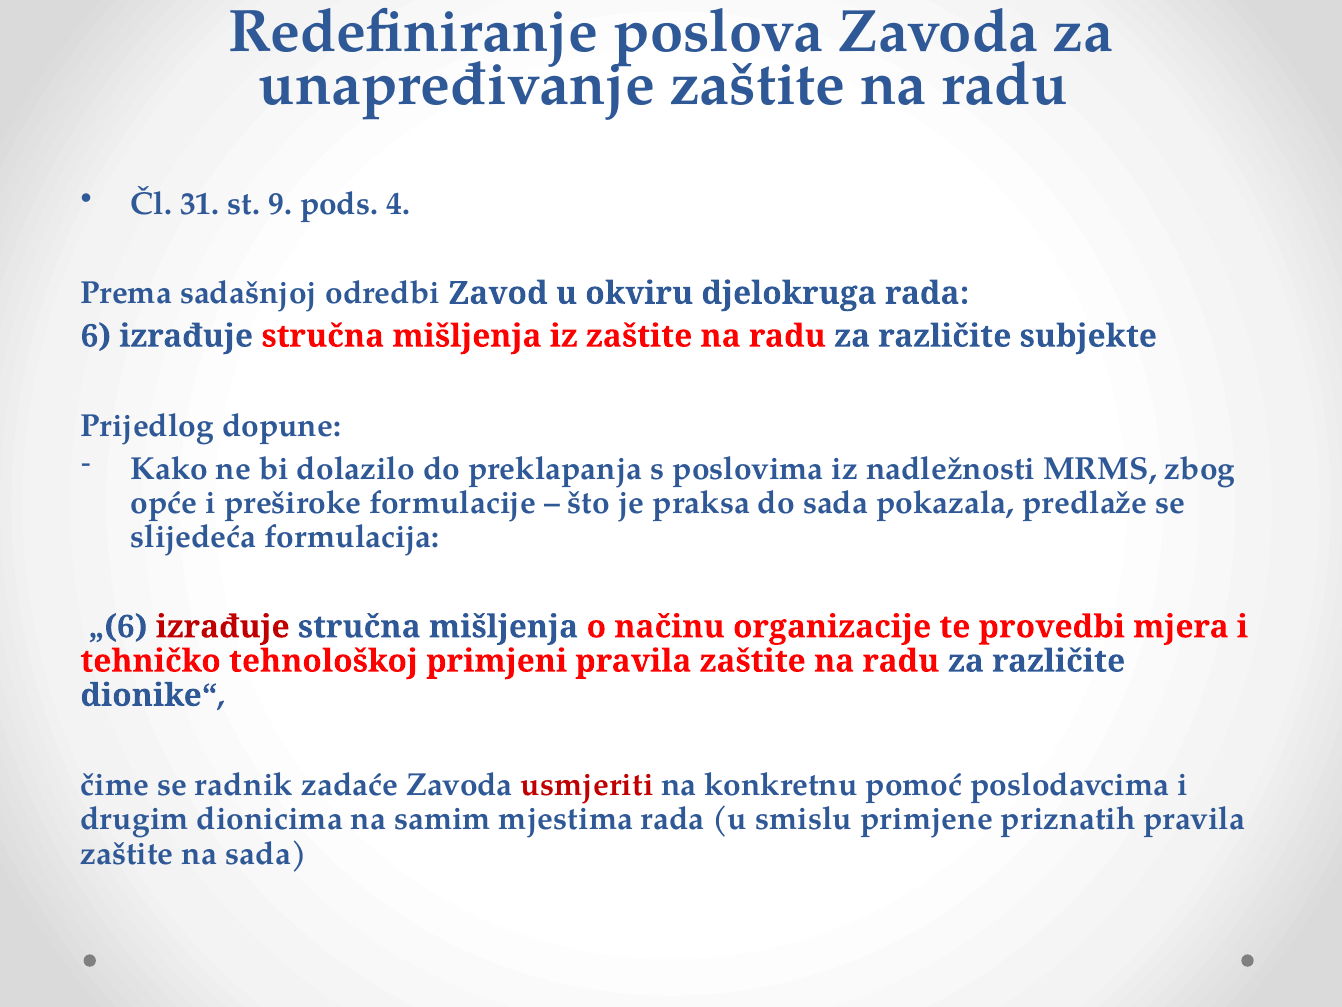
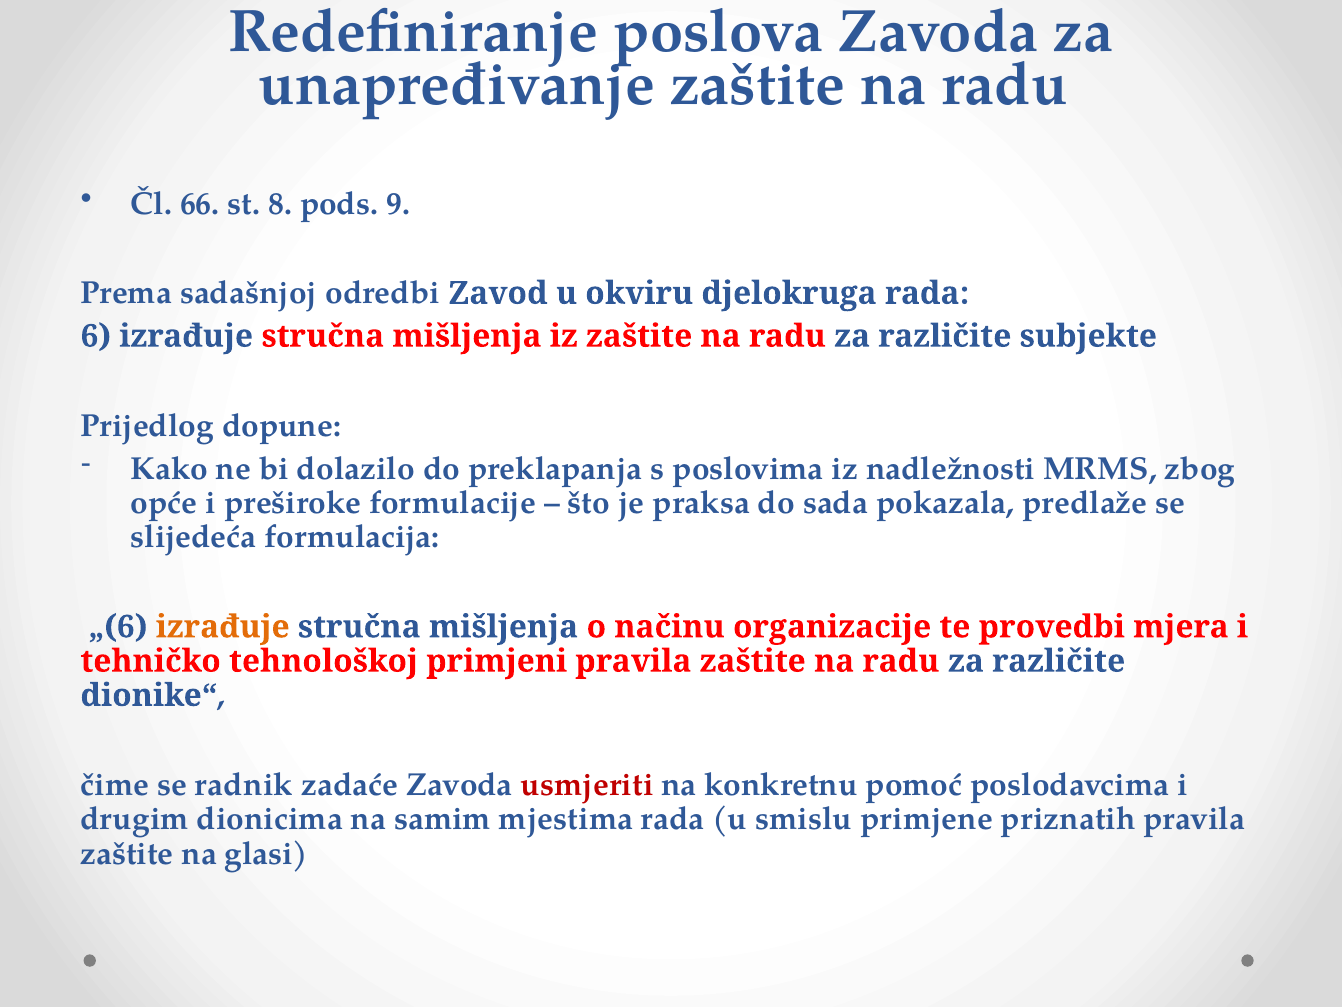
31: 31 -> 66
9: 9 -> 8
4: 4 -> 9
izrađuje at (223, 627) colour: red -> orange
na sada: sada -> glasi
